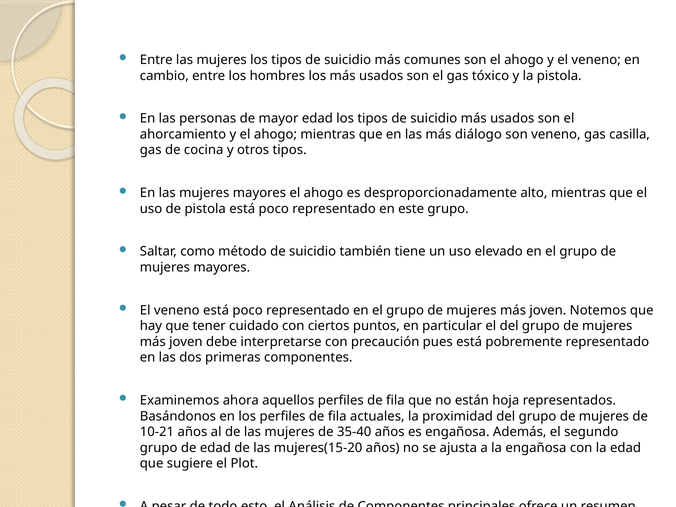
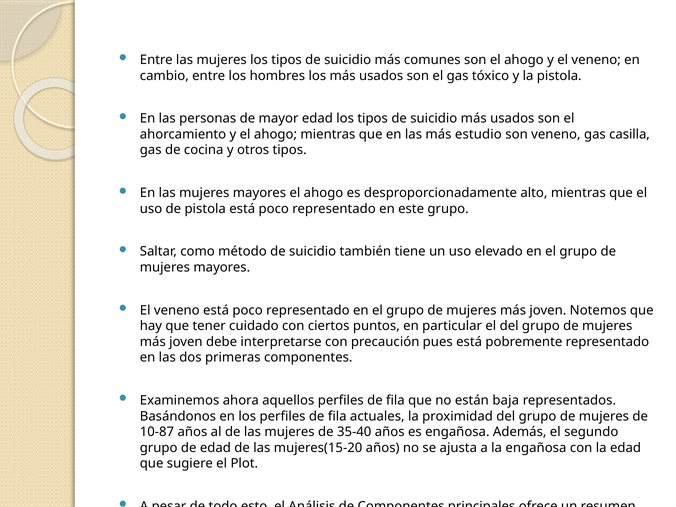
diálogo: diálogo -> estudio
hoja: hoja -> baja
10-21: 10-21 -> 10-87
